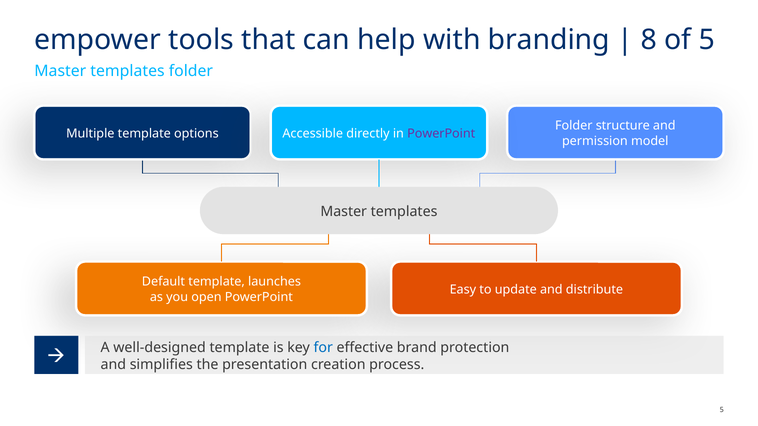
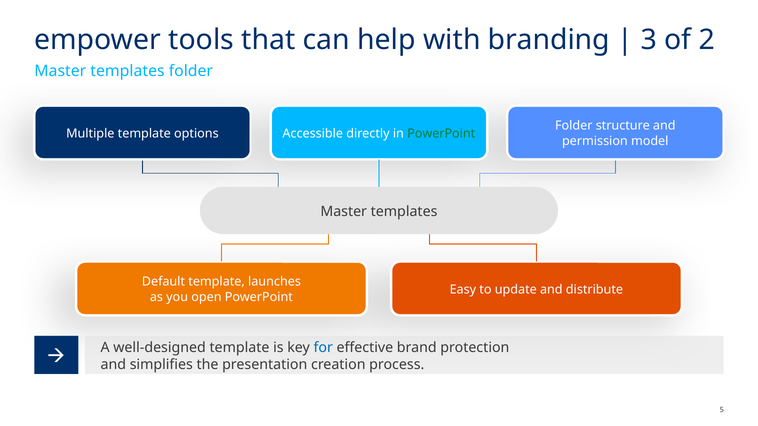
8: 8 -> 3
of 5: 5 -> 2
PowerPoint at (441, 134) colour: purple -> green
